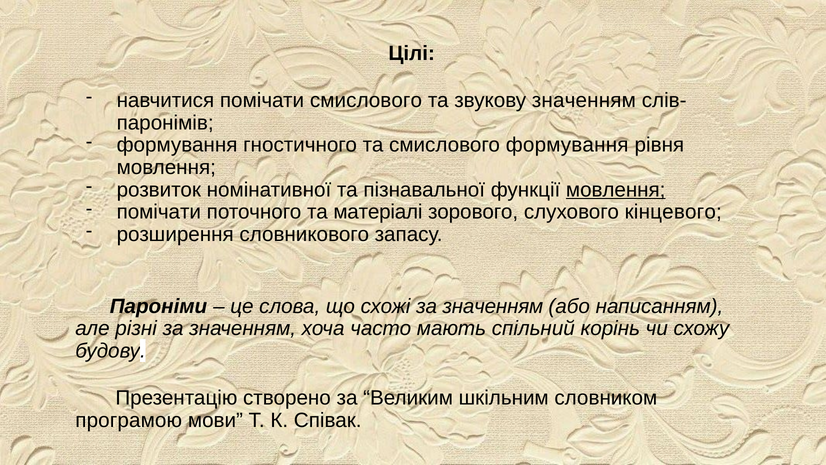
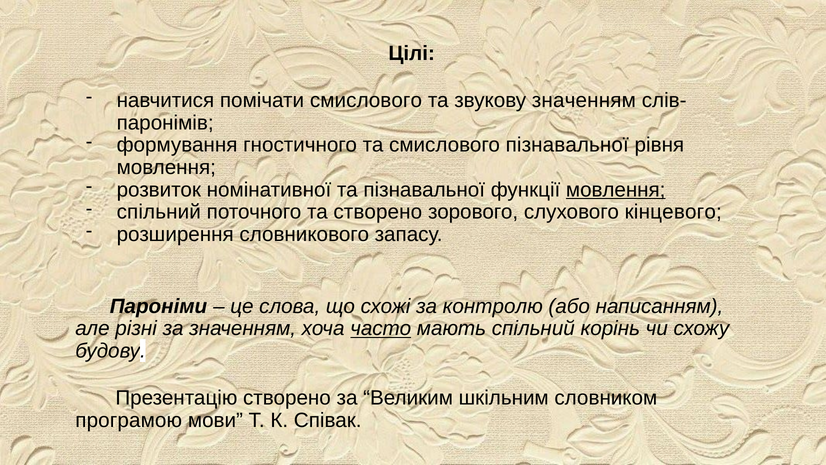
смислового формування: формування -> пізнавальної
помічати at (159, 212): помічати -> спільний
та матеріалі: матеріалі -> створено
схожі за значенням: значенням -> контролю
часто underline: none -> present
